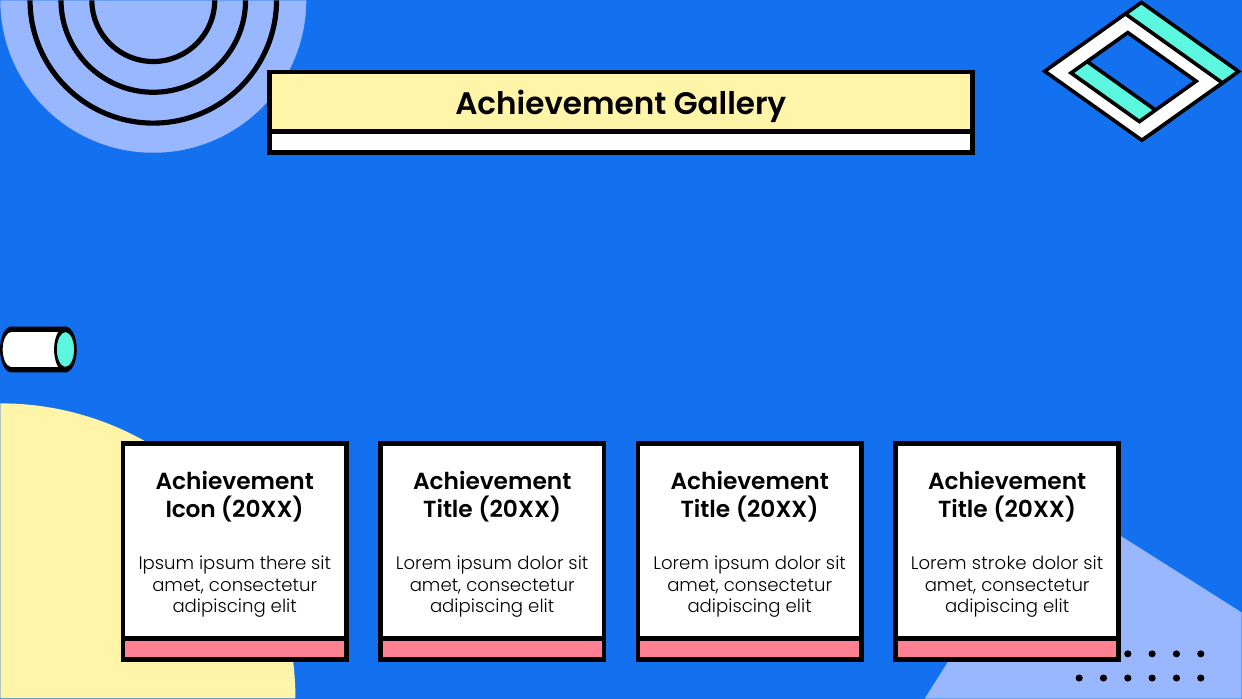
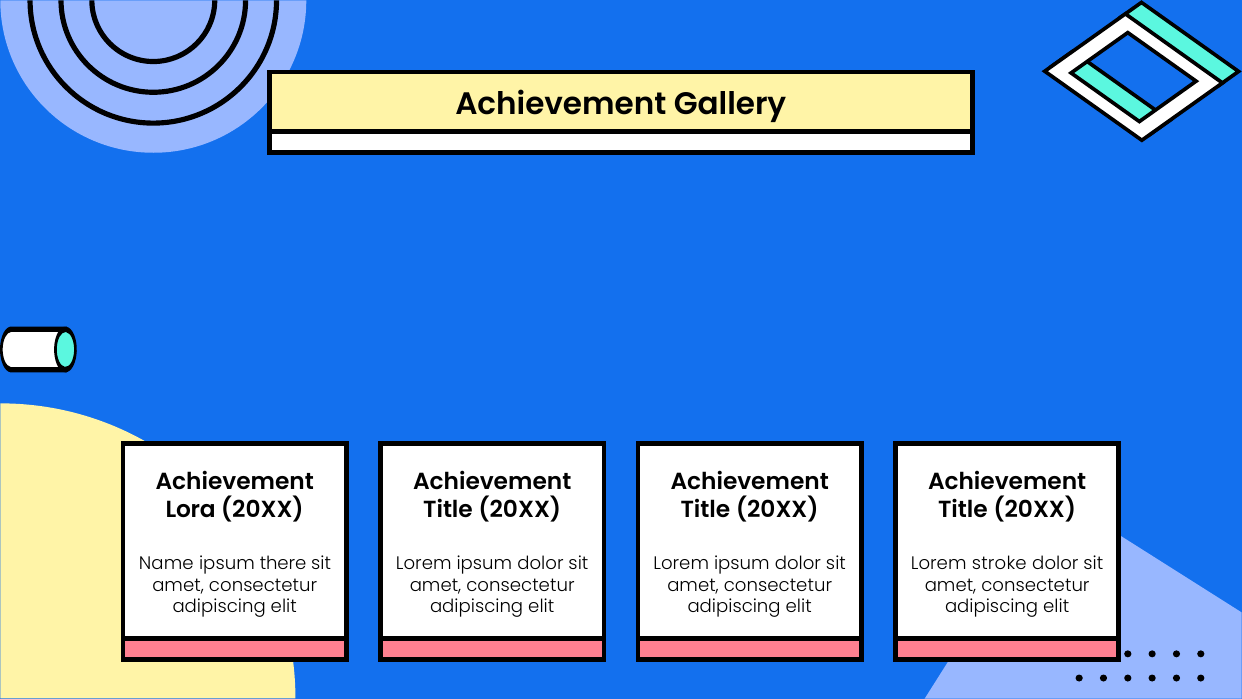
Icon: Icon -> Lora
Ipsum at (166, 563): Ipsum -> Name
